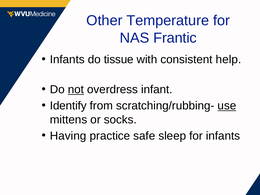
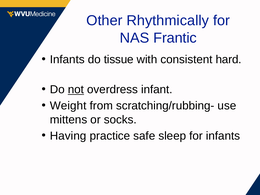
Temperature: Temperature -> Rhythmically
help: help -> hard
Identify: Identify -> Weight
use underline: present -> none
